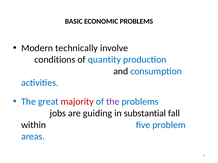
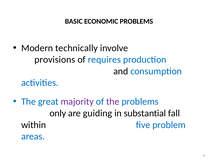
conditions: conditions -> provisions
quantity: quantity -> requires
majority colour: red -> purple
jobs: jobs -> only
